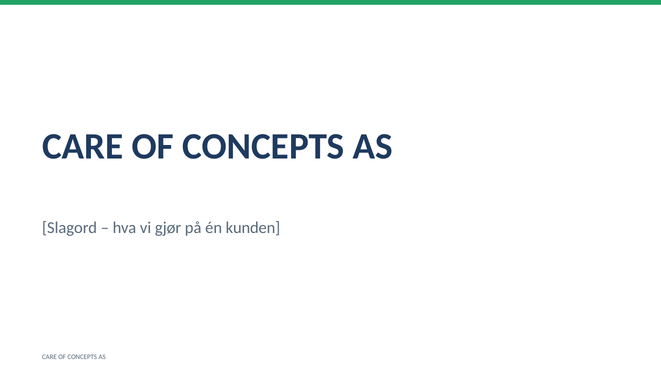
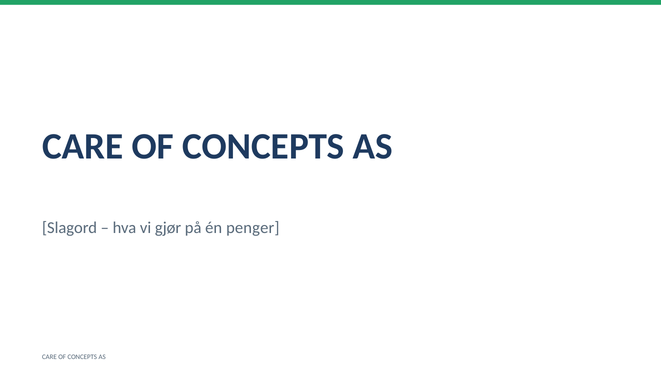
kunden: kunden -> penger
